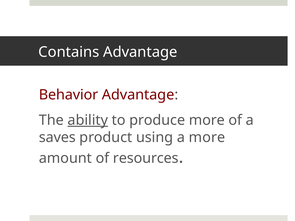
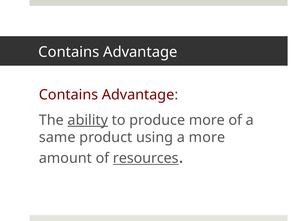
Behavior at (69, 95): Behavior -> Contains
saves: saves -> same
resources underline: none -> present
